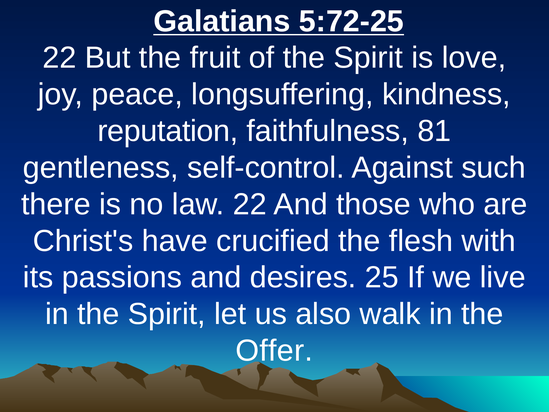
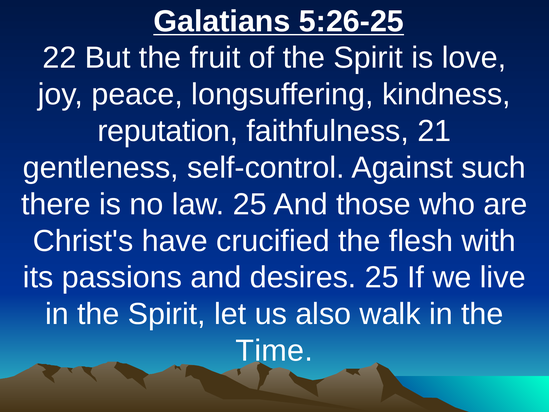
5:72-25: 5:72-25 -> 5:26-25
81: 81 -> 21
law 22: 22 -> 25
Offer: Offer -> Time
